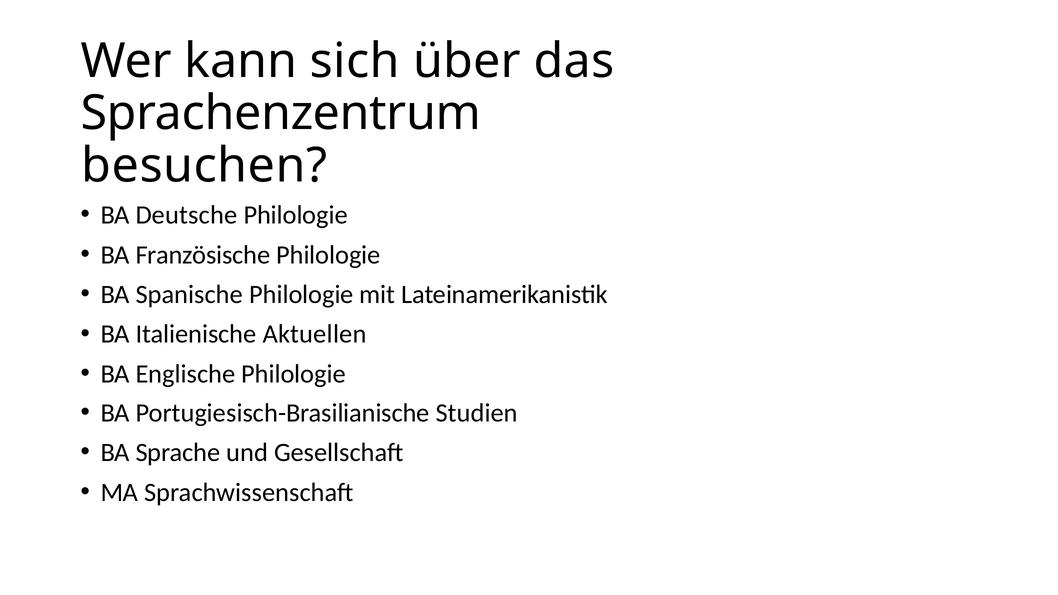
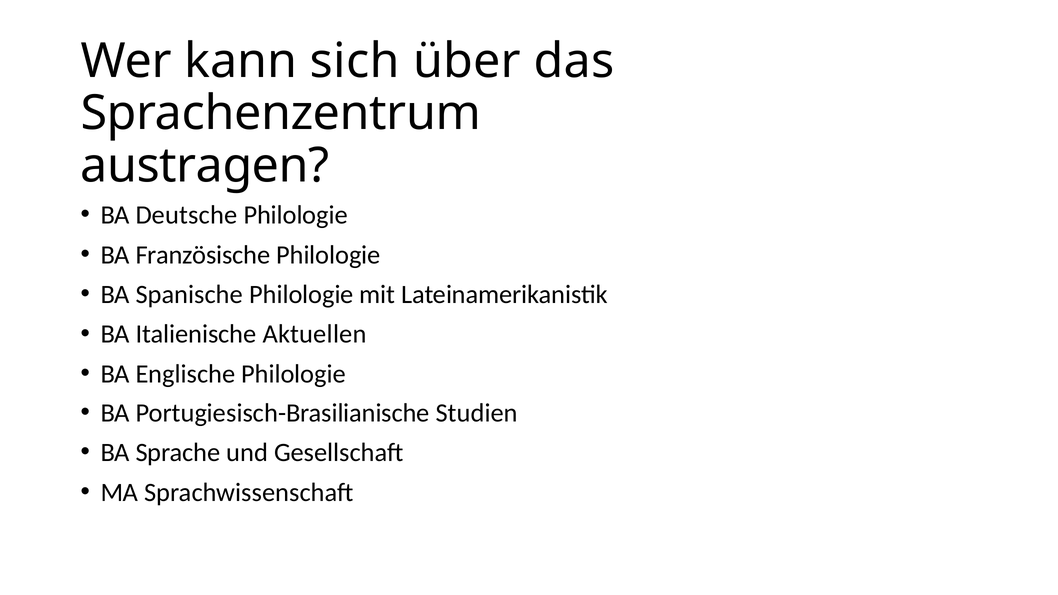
besuchen: besuchen -> austragen
